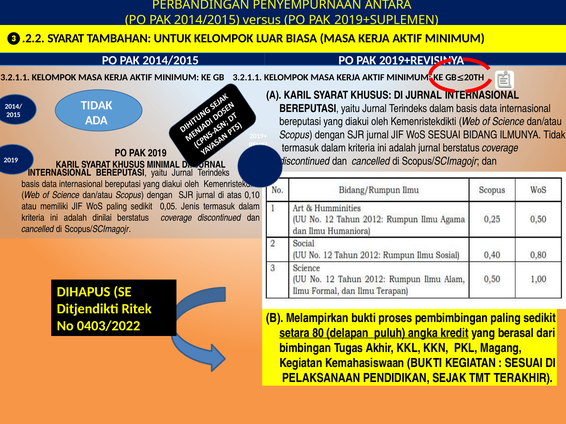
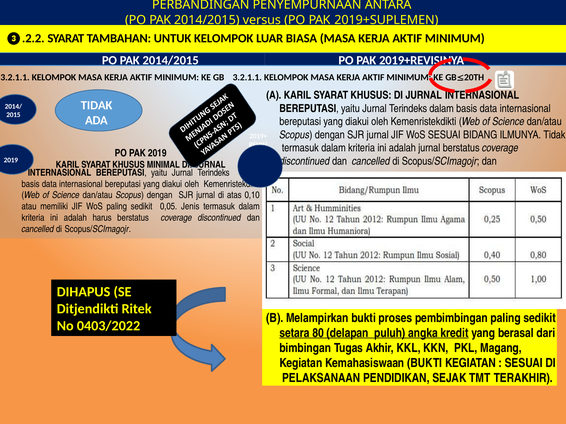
dinilai: dinilai -> harus
